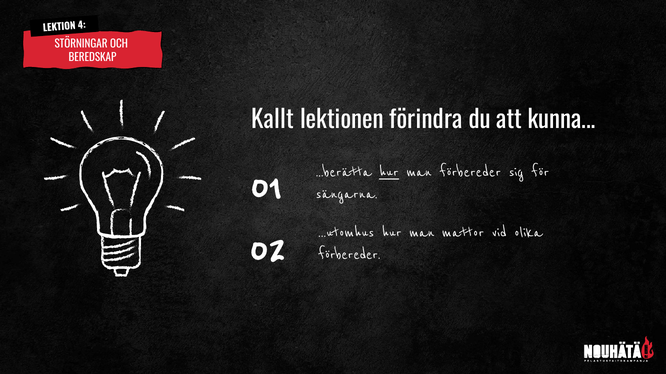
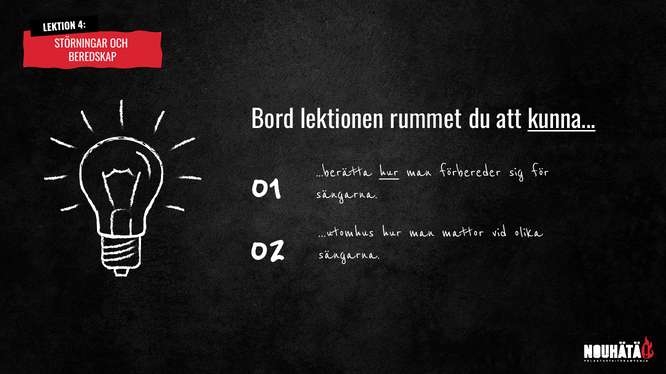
Kallt: Kallt -> Bord
förindra: förindra -> rummet
kunna underline: none -> present
förbereder at (349, 254): förbereder -> sängarna
